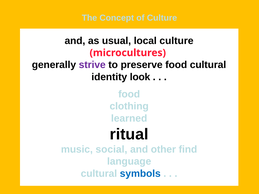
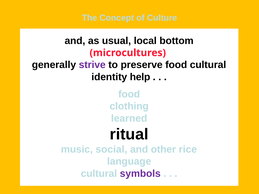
local culture: culture -> bottom
look: look -> help
find: find -> rice
symbols colour: blue -> purple
